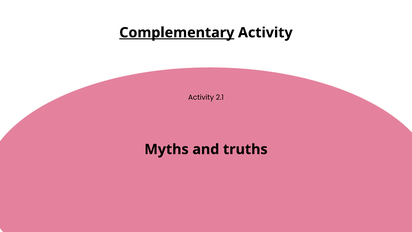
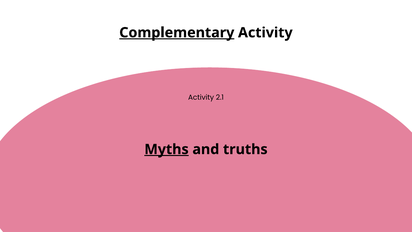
Myths underline: none -> present
